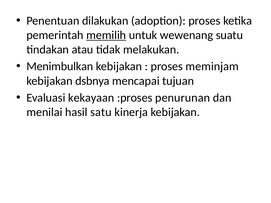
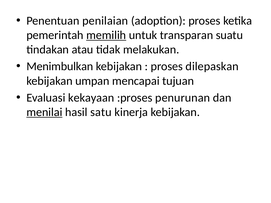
dilakukan: dilakukan -> penilaian
wewenang: wewenang -> transparan
meminjam: meminjam -> dilepaskan
dsbnya: dsbnya -> umpan
menilai underline: none -> present
